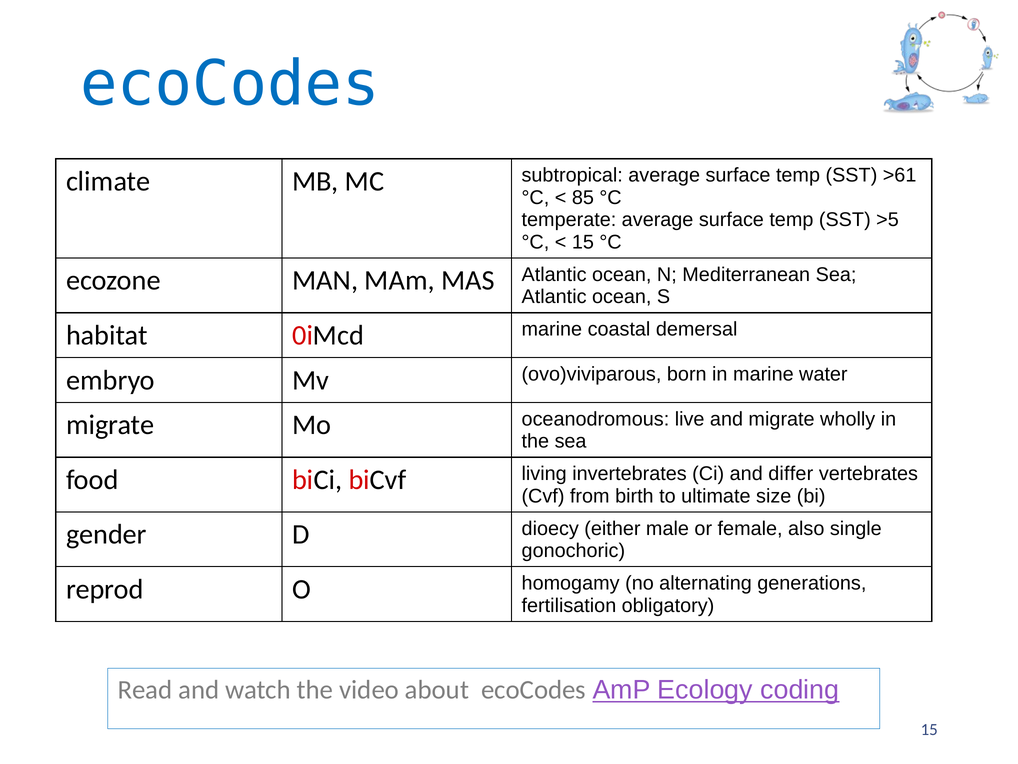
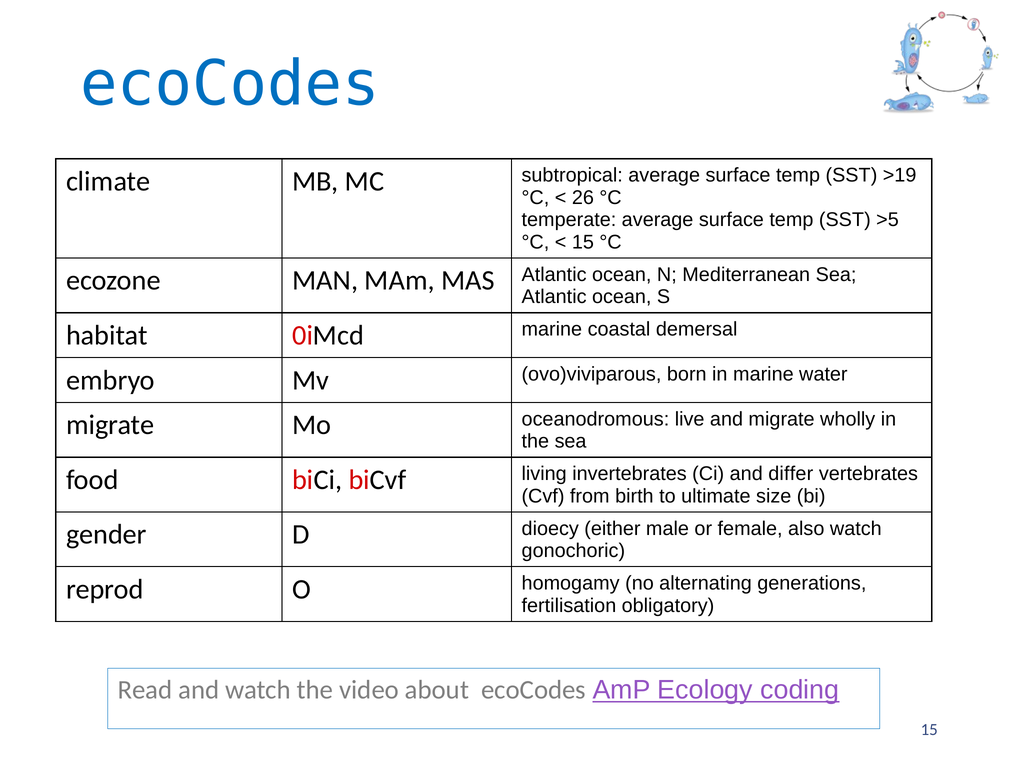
>61: >61 -> >19
85: 85 -> 26
also single: single -> watch
